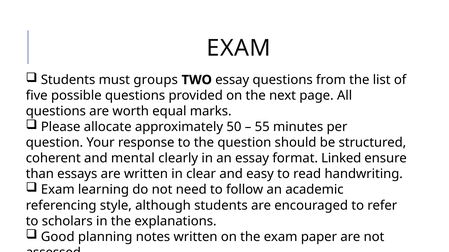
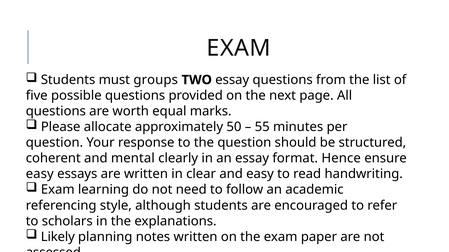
Linked: Linked -> Hence
than at (40, 174): than -> easy
Good: Good -> Likely
